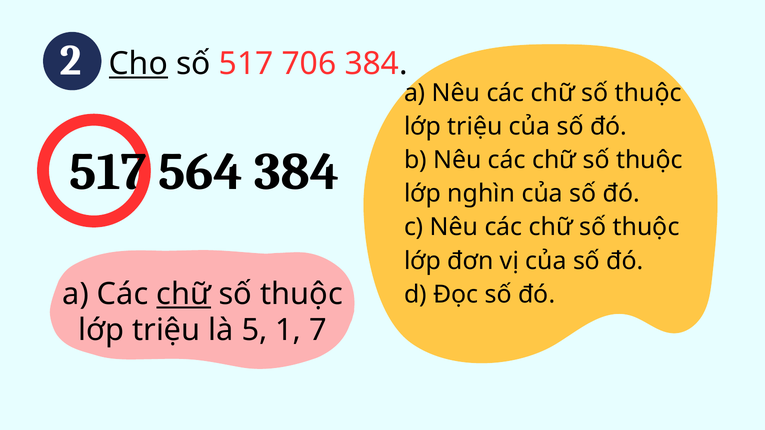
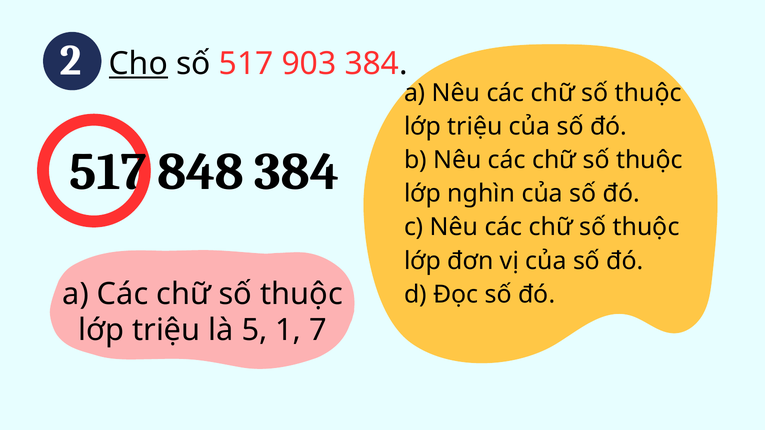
706: 706 -> 903
564: 564 -> 848
chữ at (184, 295) underline: present -> none
